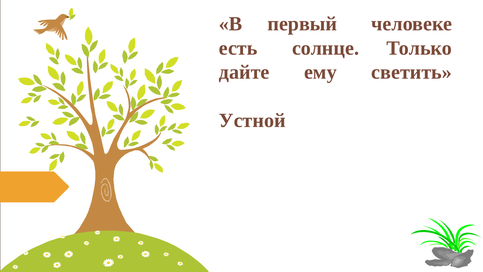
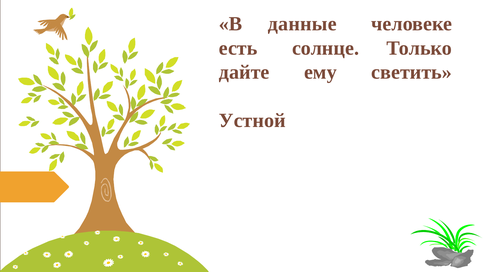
первый: первый -> данные
